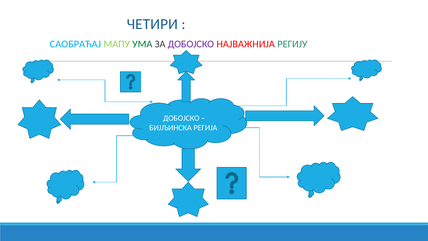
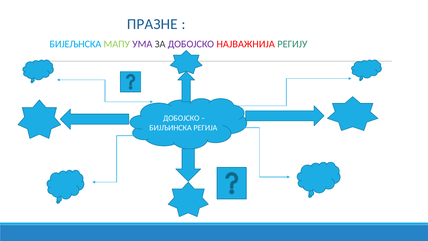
ЧЕТИРИ: ЧЕТИРИ -> ПРАЗНЕ
САОБРАЋАЈ: САОБРАЋАЈ -> БИЈЕЉНСКА
УМА colour: green -> purple
